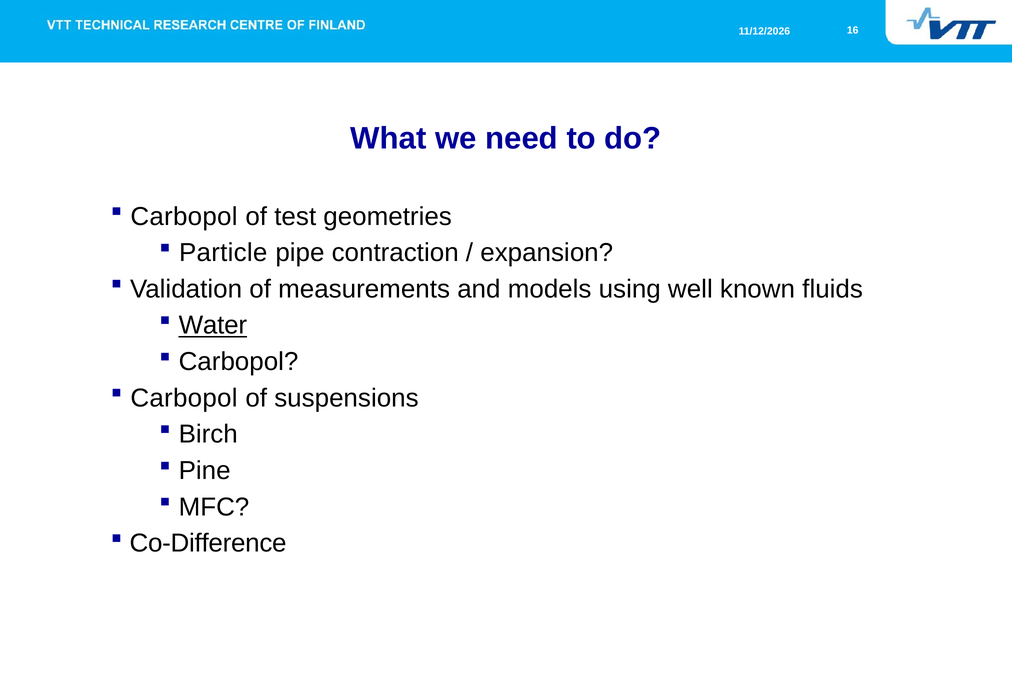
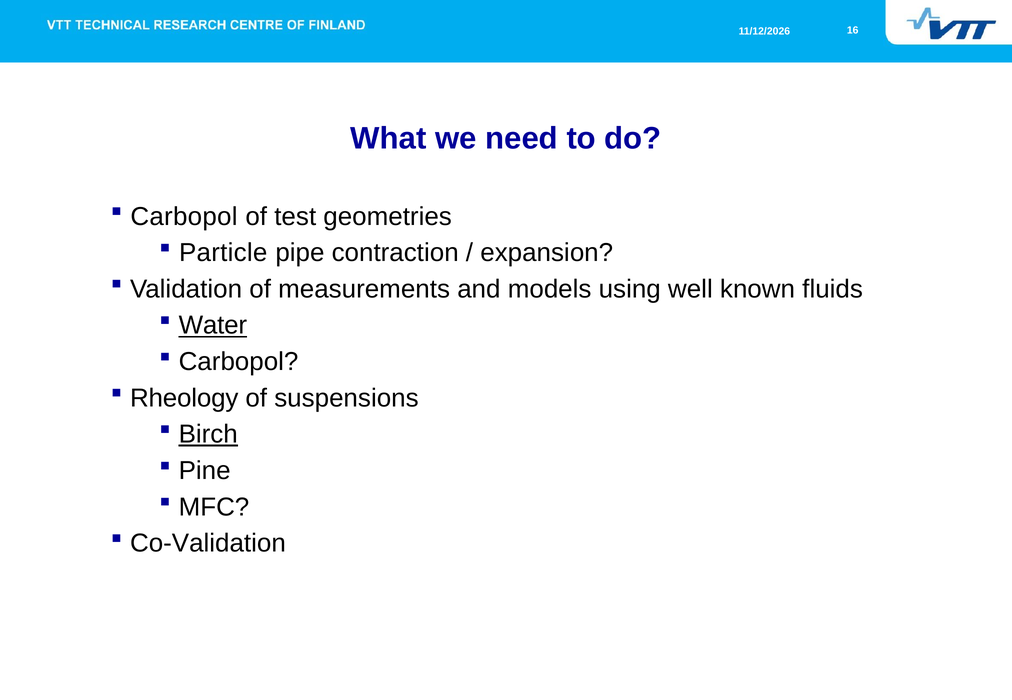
Carbopol at (184, 398): Carbopol -> Rheology
Birch underline: none -> present
Co-Difference: Co-Difference -> Co-Validation
